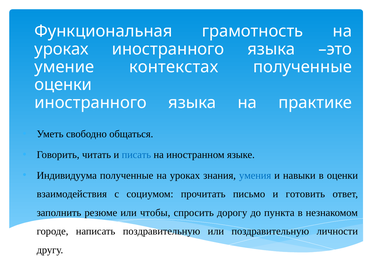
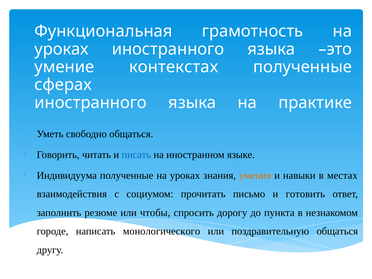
оценки at (63, 85): оценки -> сферах
умения colour: blue -> orange
в оценки: оценки -> местах
написать поздравительную: поздравительную -> монологического
поздравительную личности: личности -> общаться
